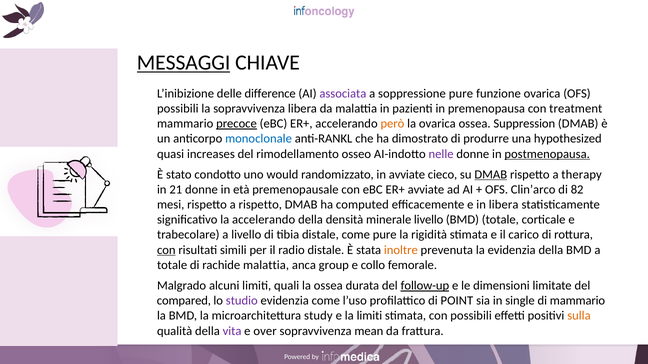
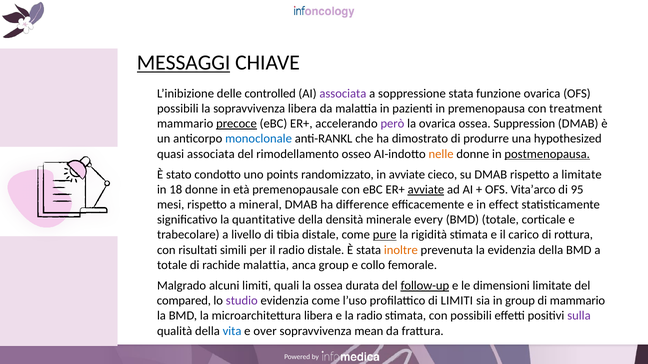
difference: difference -> controlled
soppressione pure: pure -> stata
però colour: orange -> purple
quasi increases: increases -> associata
nelle colour: purple -> orange
would: would -> points
DMAB at (491, 175) underline: present -> none
a therapy: therapy -> limitate
21: 21 -> 18
avviate at (426, 190) underline: none -> present
Clin’arco: Clin’arco -> Vita’arco
82: 82 -> 95
a rispetto: rispetto -> mineral
computed: computed -> difference
in libera: libera -> effect
la accelerando: accelerando -> quantitative
minerale livello: livello -> every
pure at (385, 235) underline: none -> present
con at (166, 250) underline: present -> none
di POINT: POINT -> LIMITI
in single: single -> group
microarchitettura study: study -> libera
la limiti: limiti -> radio
sulla colour: orange -> purple
vita colour: purple -> blue
